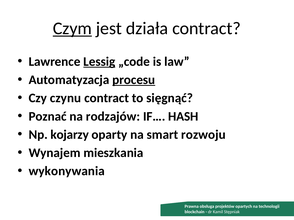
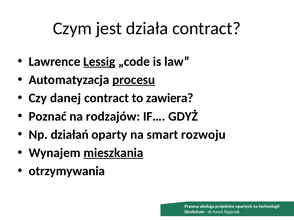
Czym underline: present -> none
czynu: czynu -> danej
sięgnąć: sięgnąć -> zawiera
HASH: HASH -> GDYŻ
kojarzy: kojarzy -> działań
mieszkania underline: none -> present
wykonywania: wykonywania -> otrzymywania
